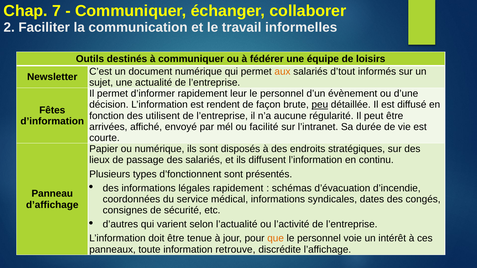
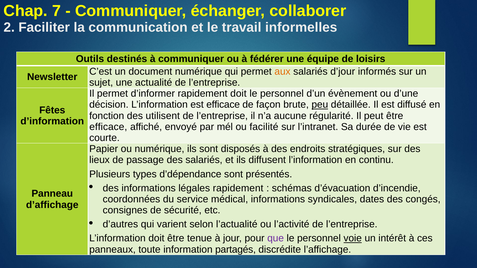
d’tout: d’tout -> d’jour
rapidement leur: leur -> doit
est rendent: rendent -> efficace
arrivées at (108, 127): arrivées -> efficace
d’fonctionnent: d’fonctionnent -> d’dépendance
que colour: orange -> purple
voie underline: none -> present
retrouve: retrouve -> partagés
